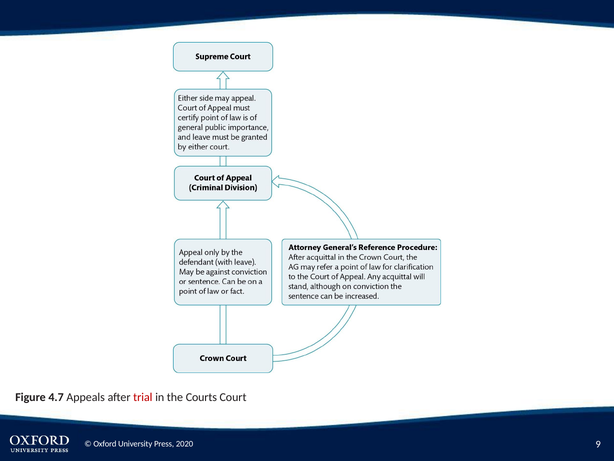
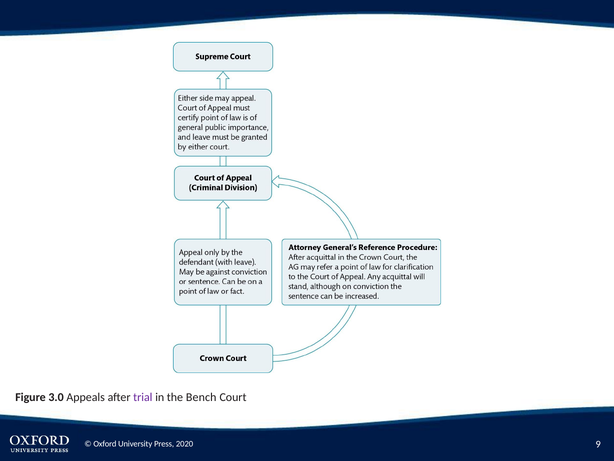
4.7: 4.7 -> 3.0
trial colour: red -> purple
Courts: Courts -> Bench
